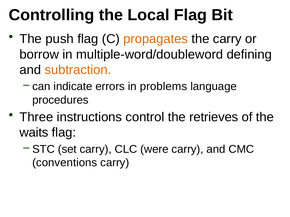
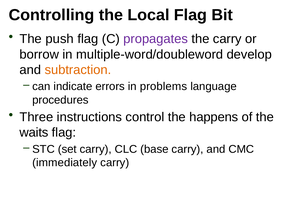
propagates colour: orange -> purple
defining: defining -> develop
retrieves: retrieves -> happens
were: were -> base
conventions: conventions -> immediately
